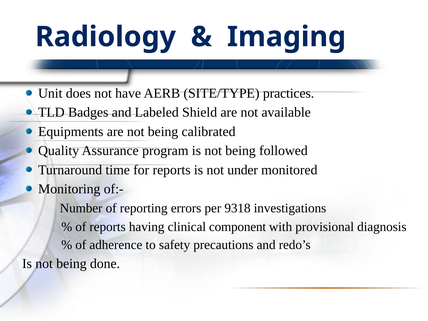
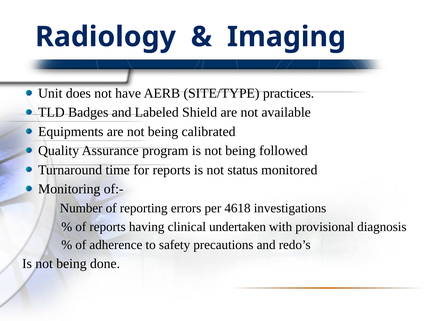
under: under -> status
9318: 9318 -> 4618
component: component -> undertaken
